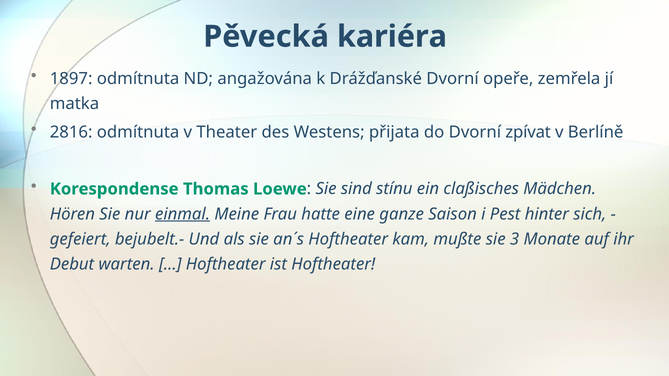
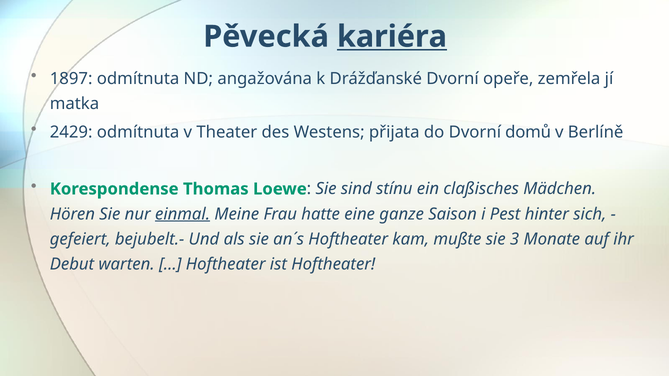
kariéra underline: none -> present
2816: 2816 -> 2429
zpívat: zpívat -> domů
